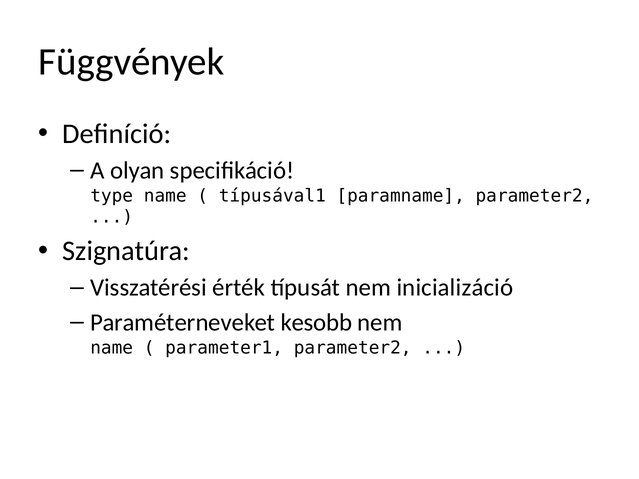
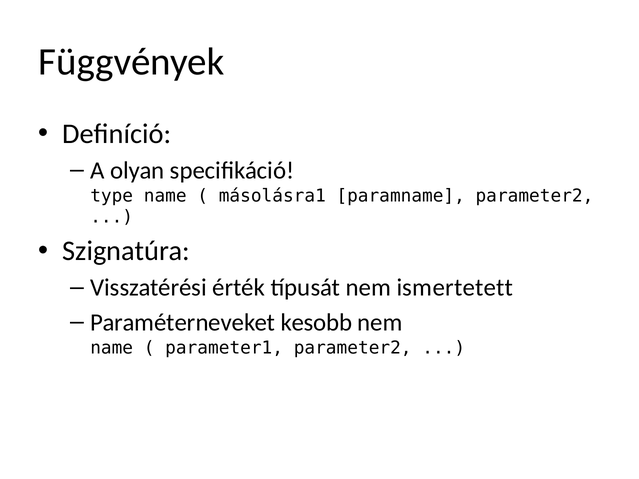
típusával1: típusával1 -> másolásra1
inicializáció: inicializáció -> ismertetett
